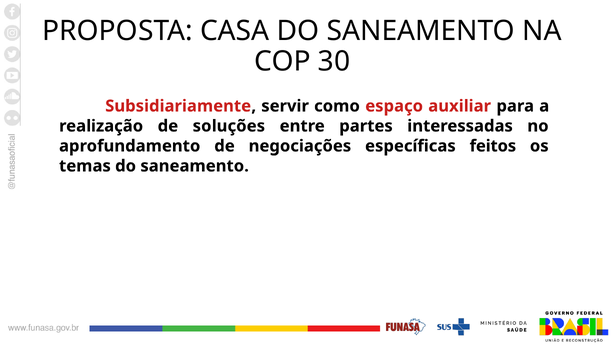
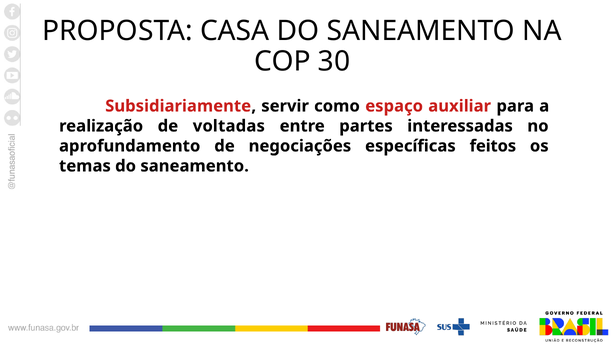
soluções: soluções -> voltadas
